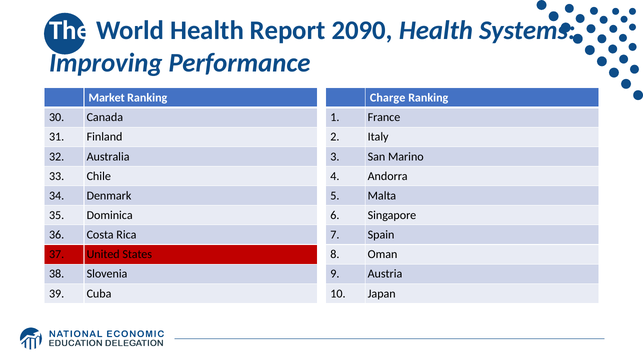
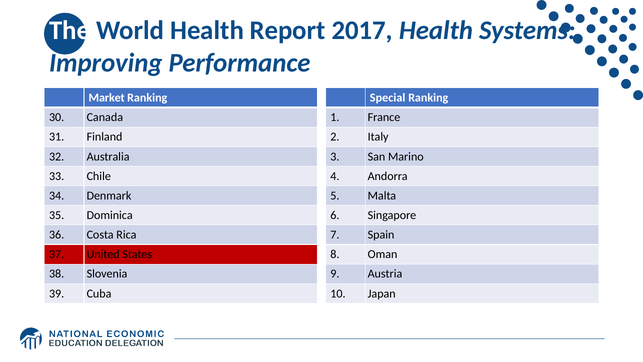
2090: 2090 -> 2017
Charge: Charge -> Special
